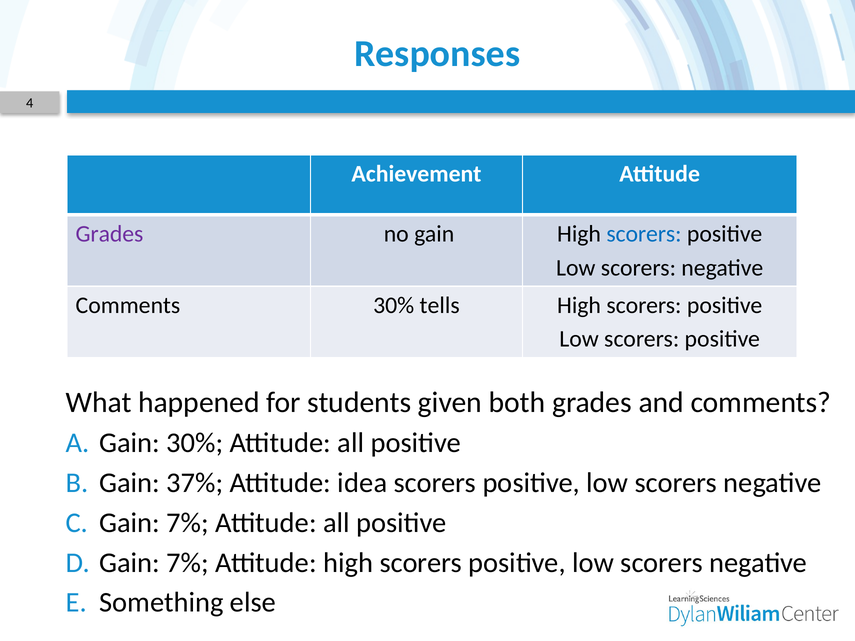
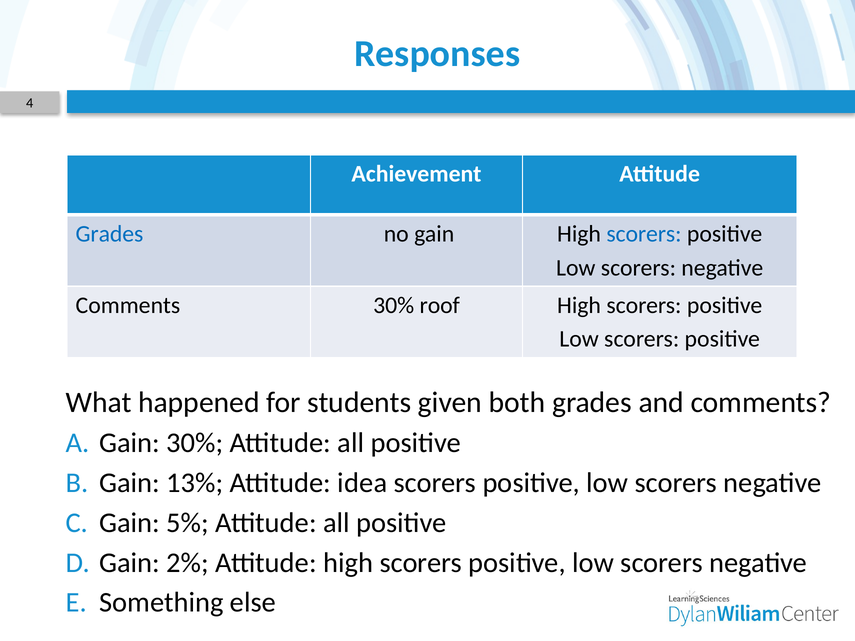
Grades at (109, 234) colour: purple -> blue
tells: tells -> roof
37%: 37% -> 13%
7% at (188, 523): 7% -> 5%
7% at (188, 563): 7% -> 2%
